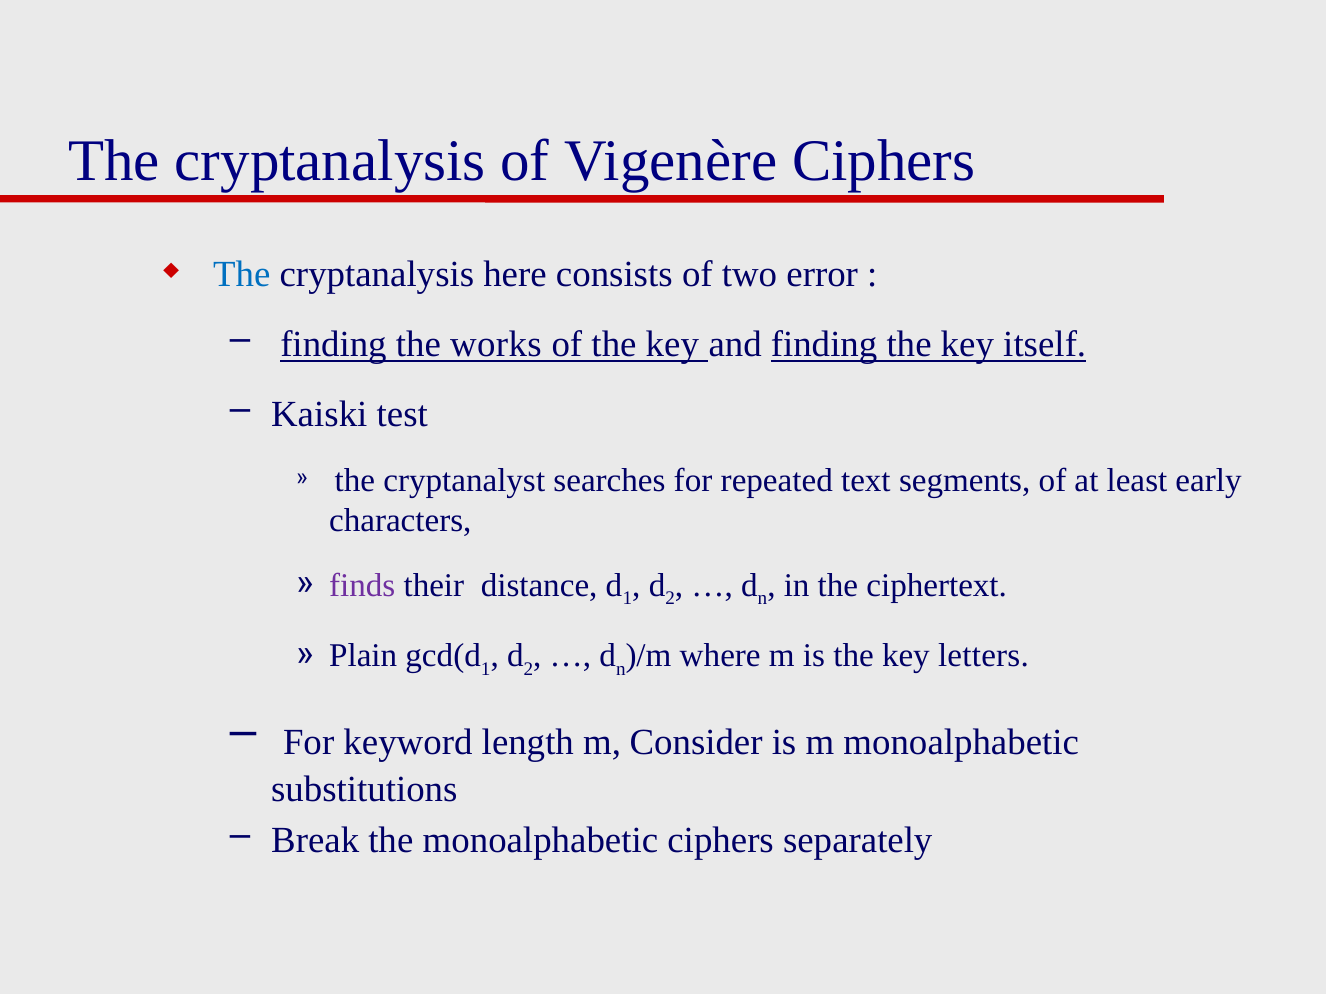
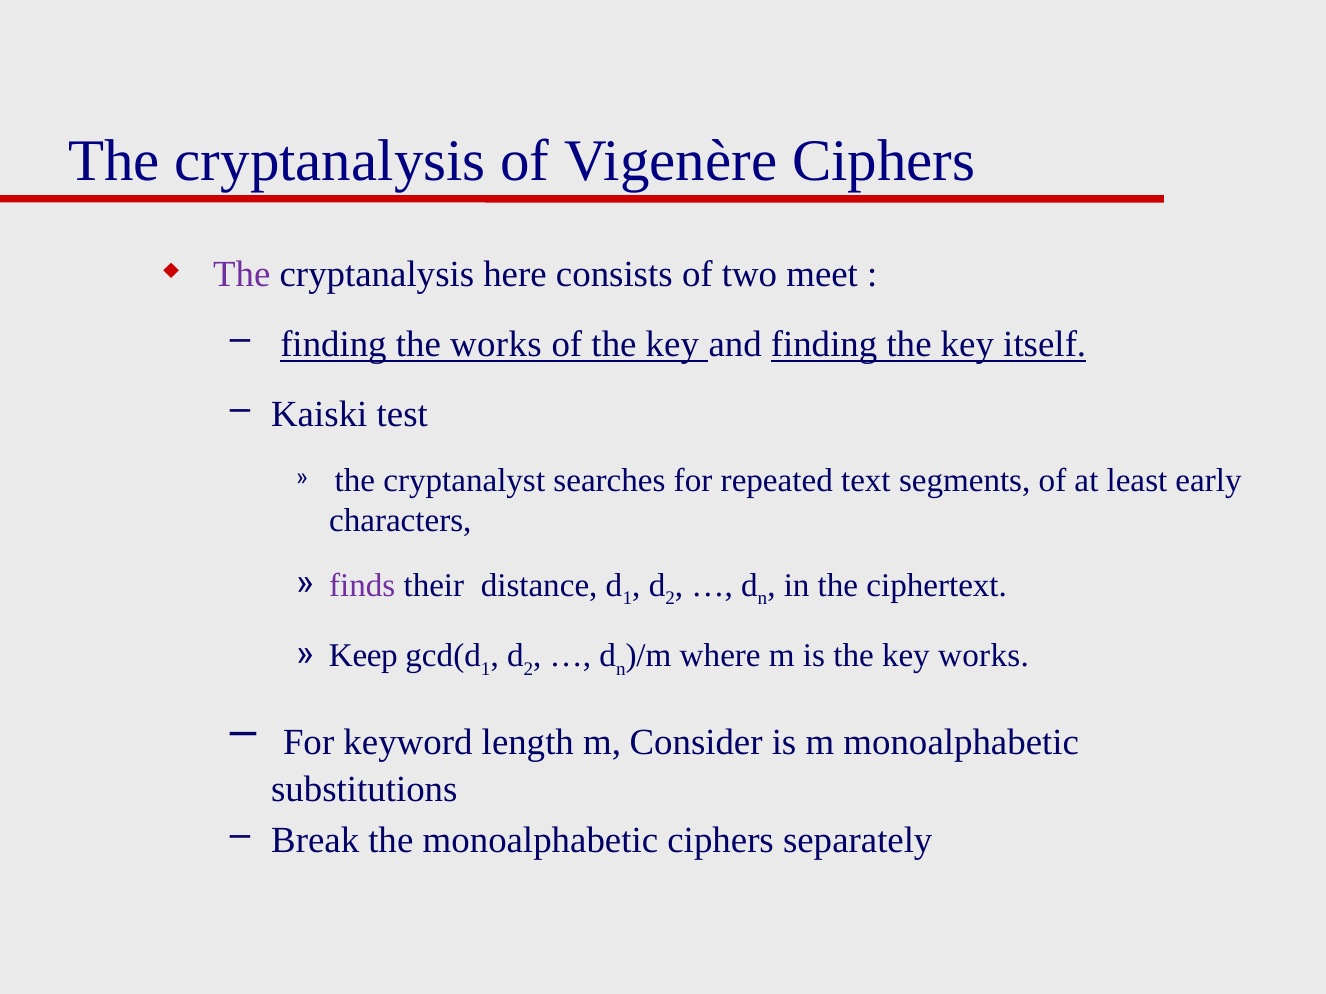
The at (242, 274) colour: blue -> purple
error: error -> meet
Plain: Plain -> Keep
key letters: letters -> works
